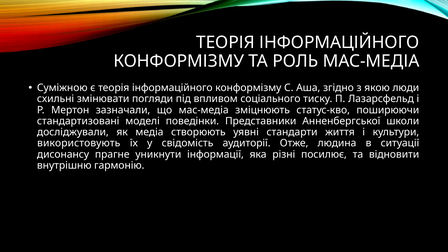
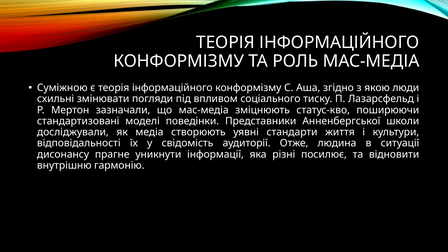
використовують: використовують -> відповідальності
